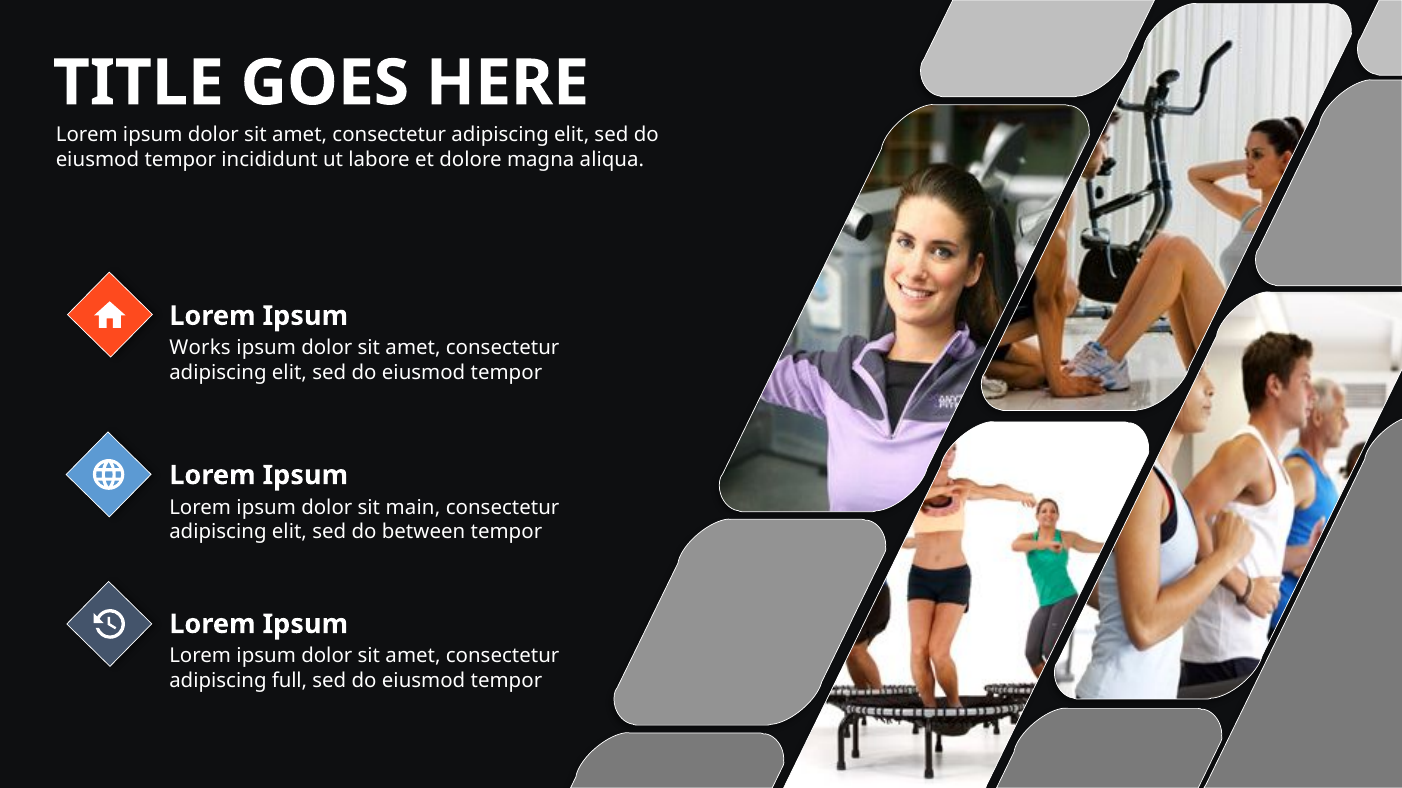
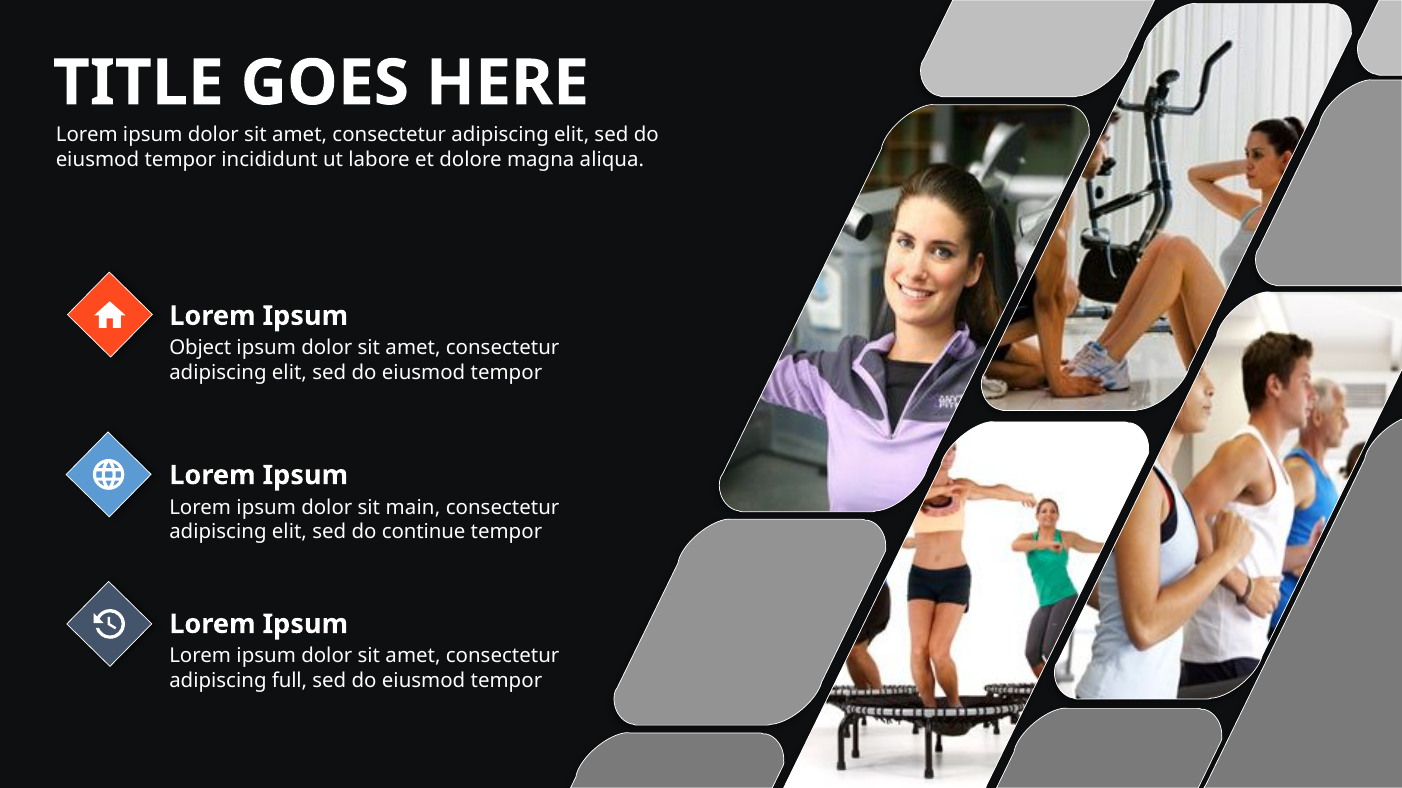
Works: Works -> Object
between: between -> continue
